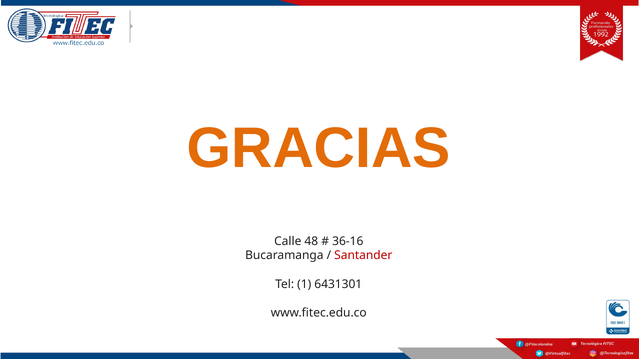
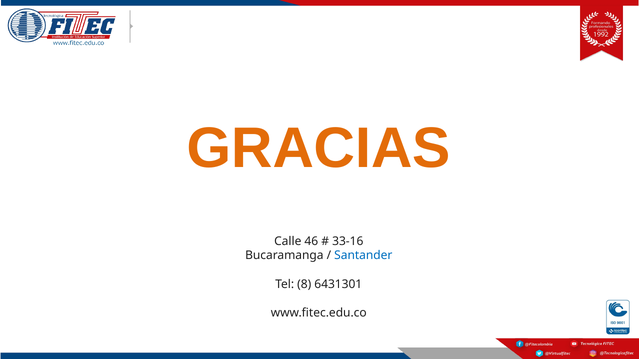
48: 48 -> 46
36-16: 36-16 -> 33-16
Santander colour: red -> blue
1: 1 -> 8
